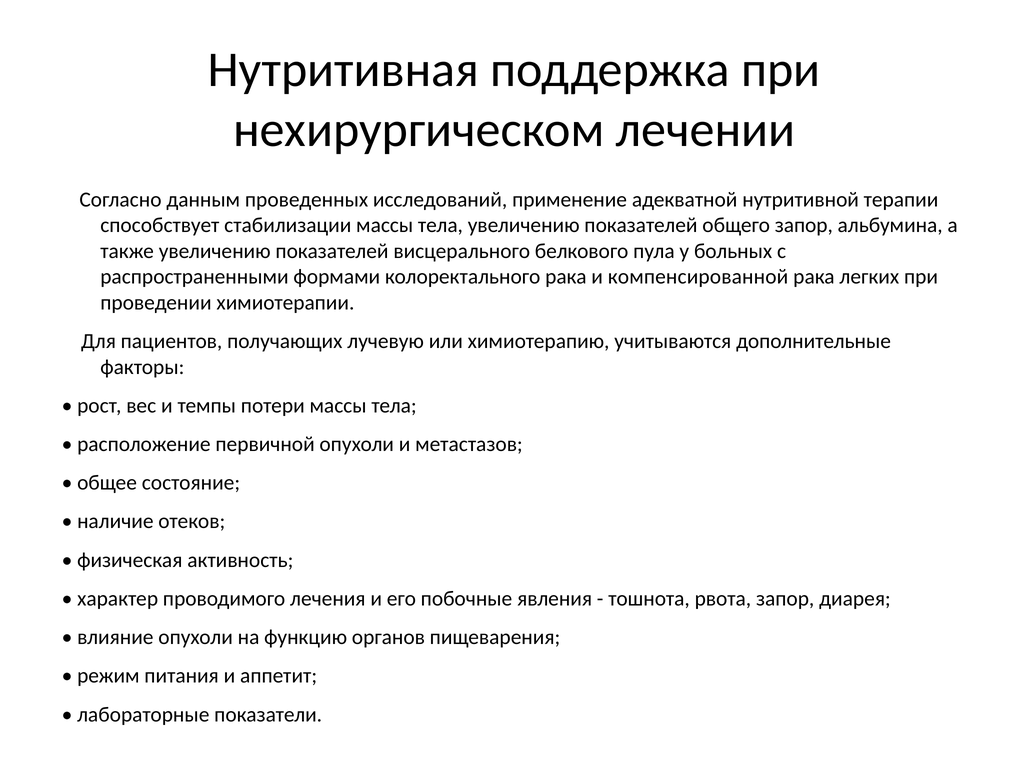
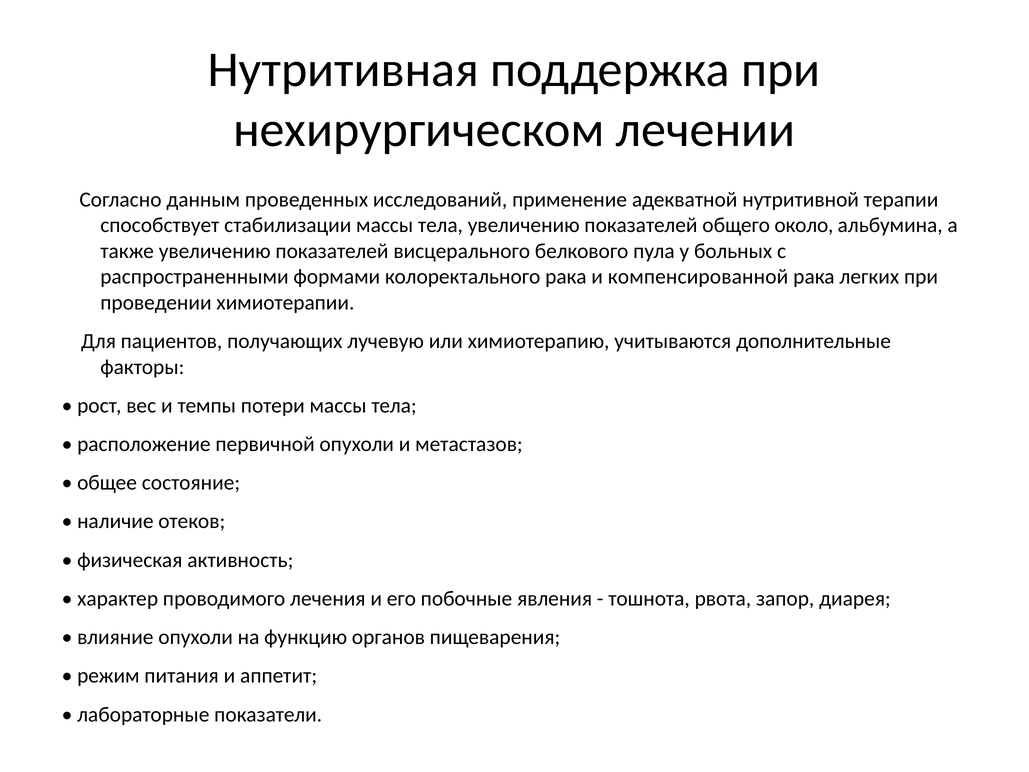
общего запор: запор -> около
